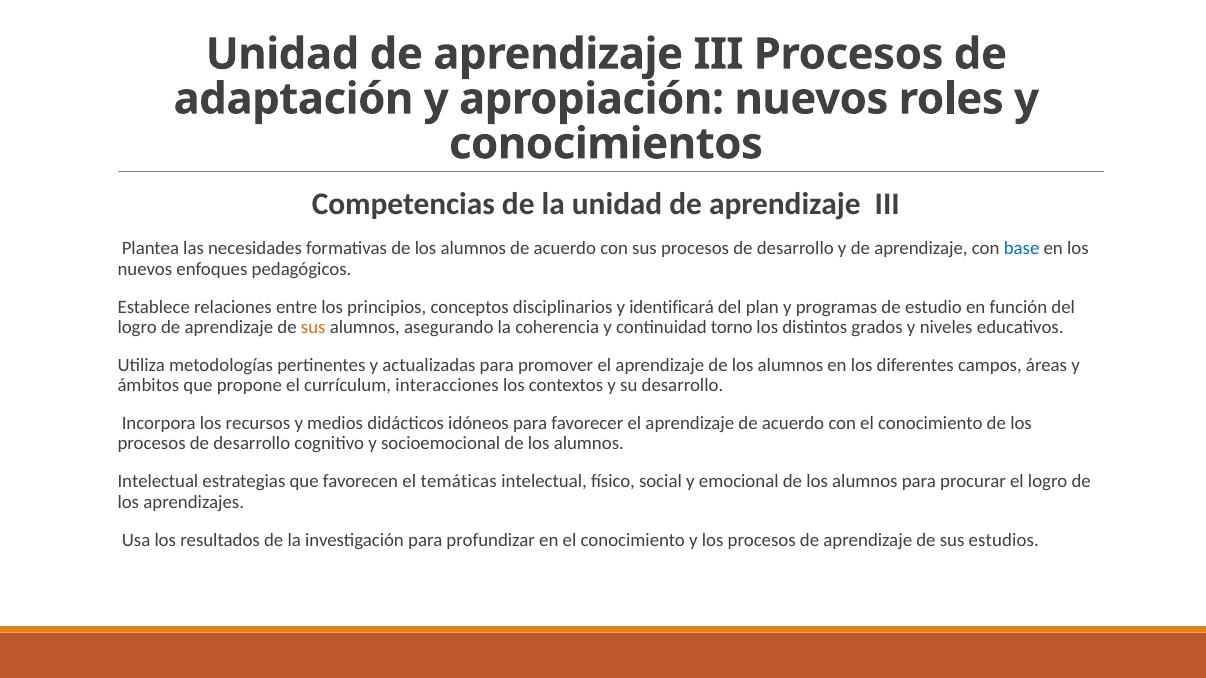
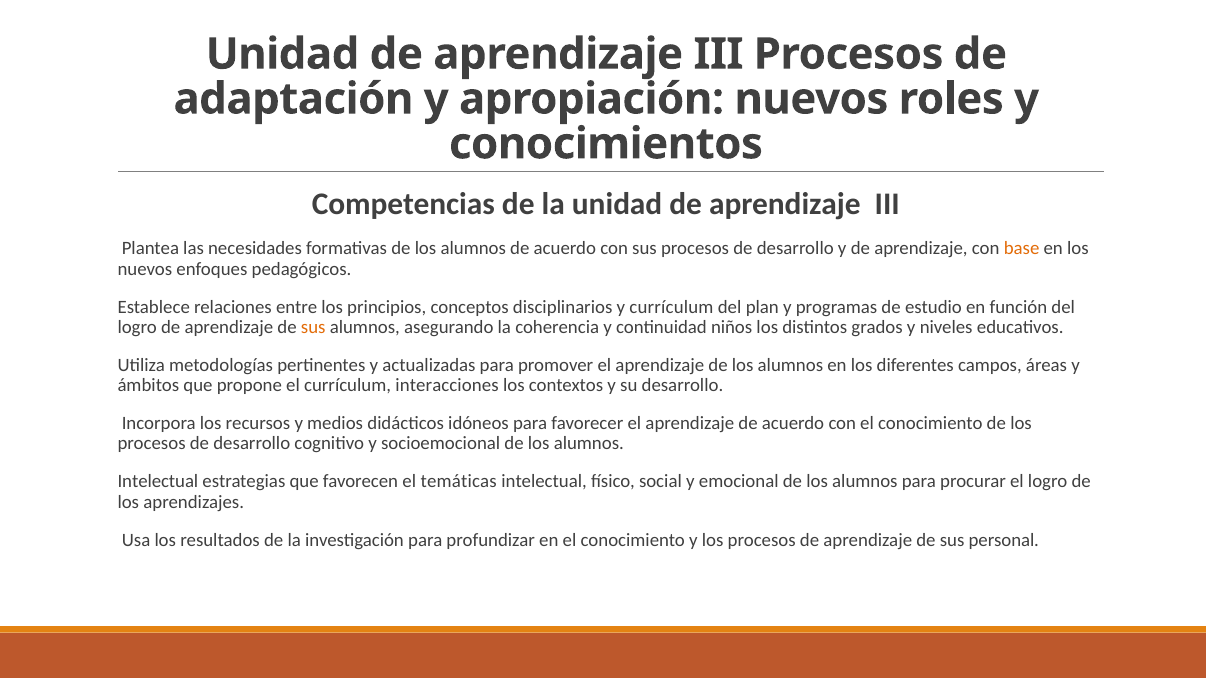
base colour: blue -> orange
y identificará: identificará -> currículum
torno: torno -> niños
estudios: estudios -> personal
